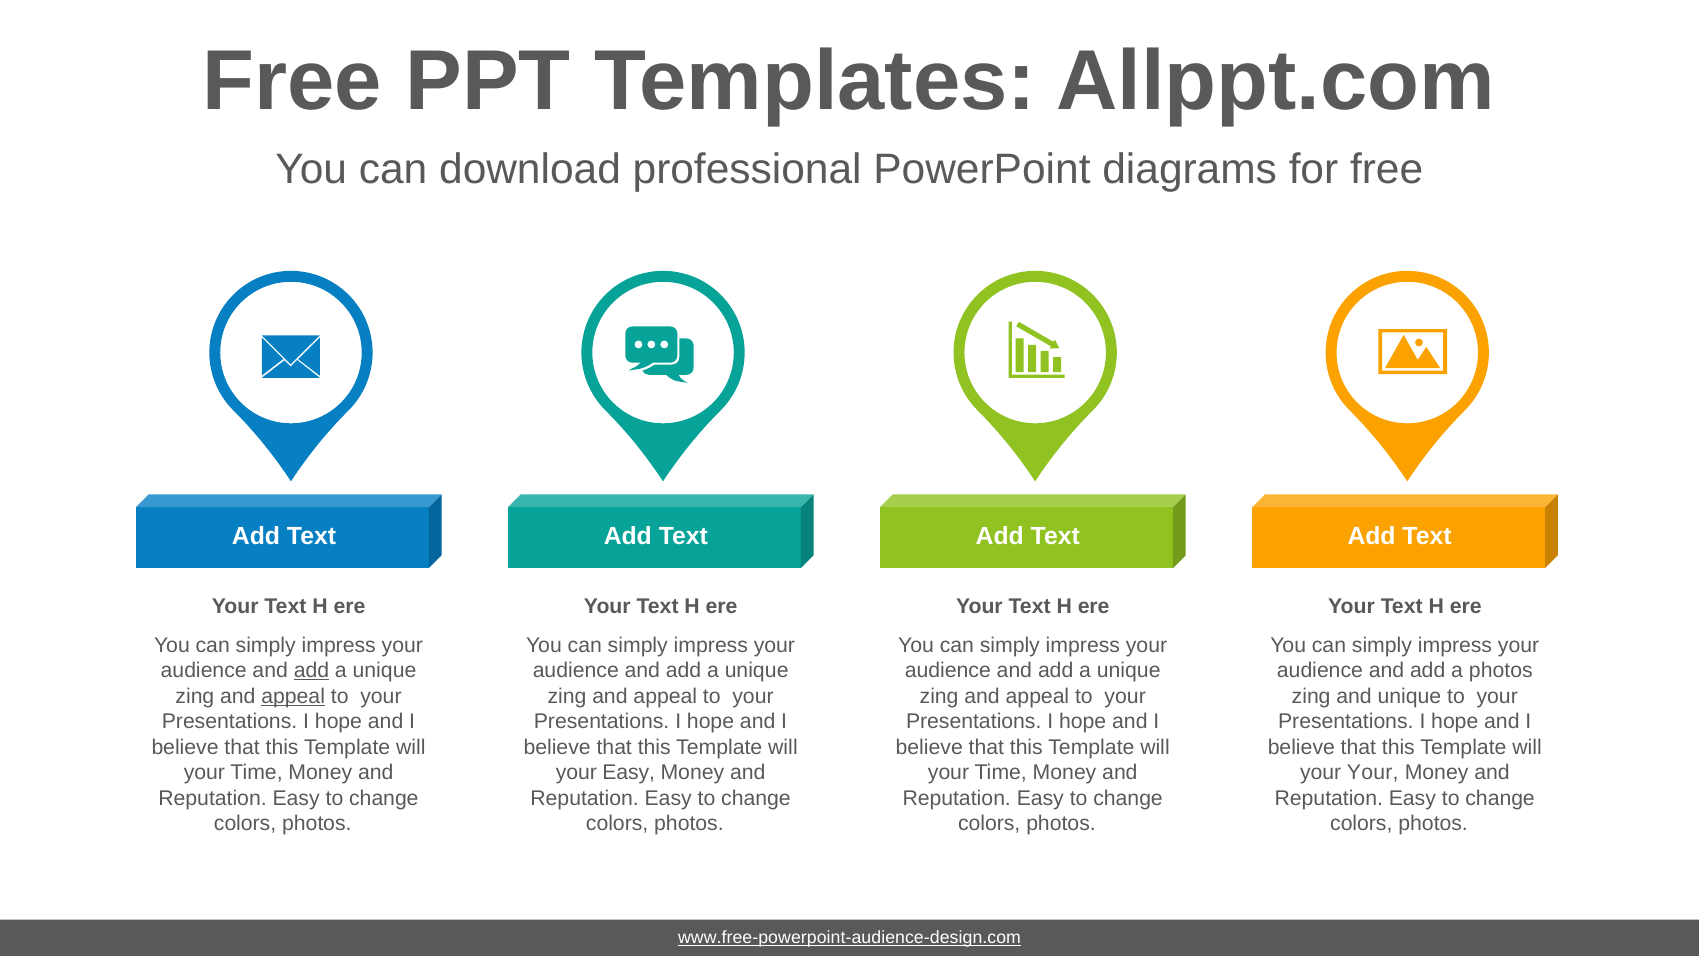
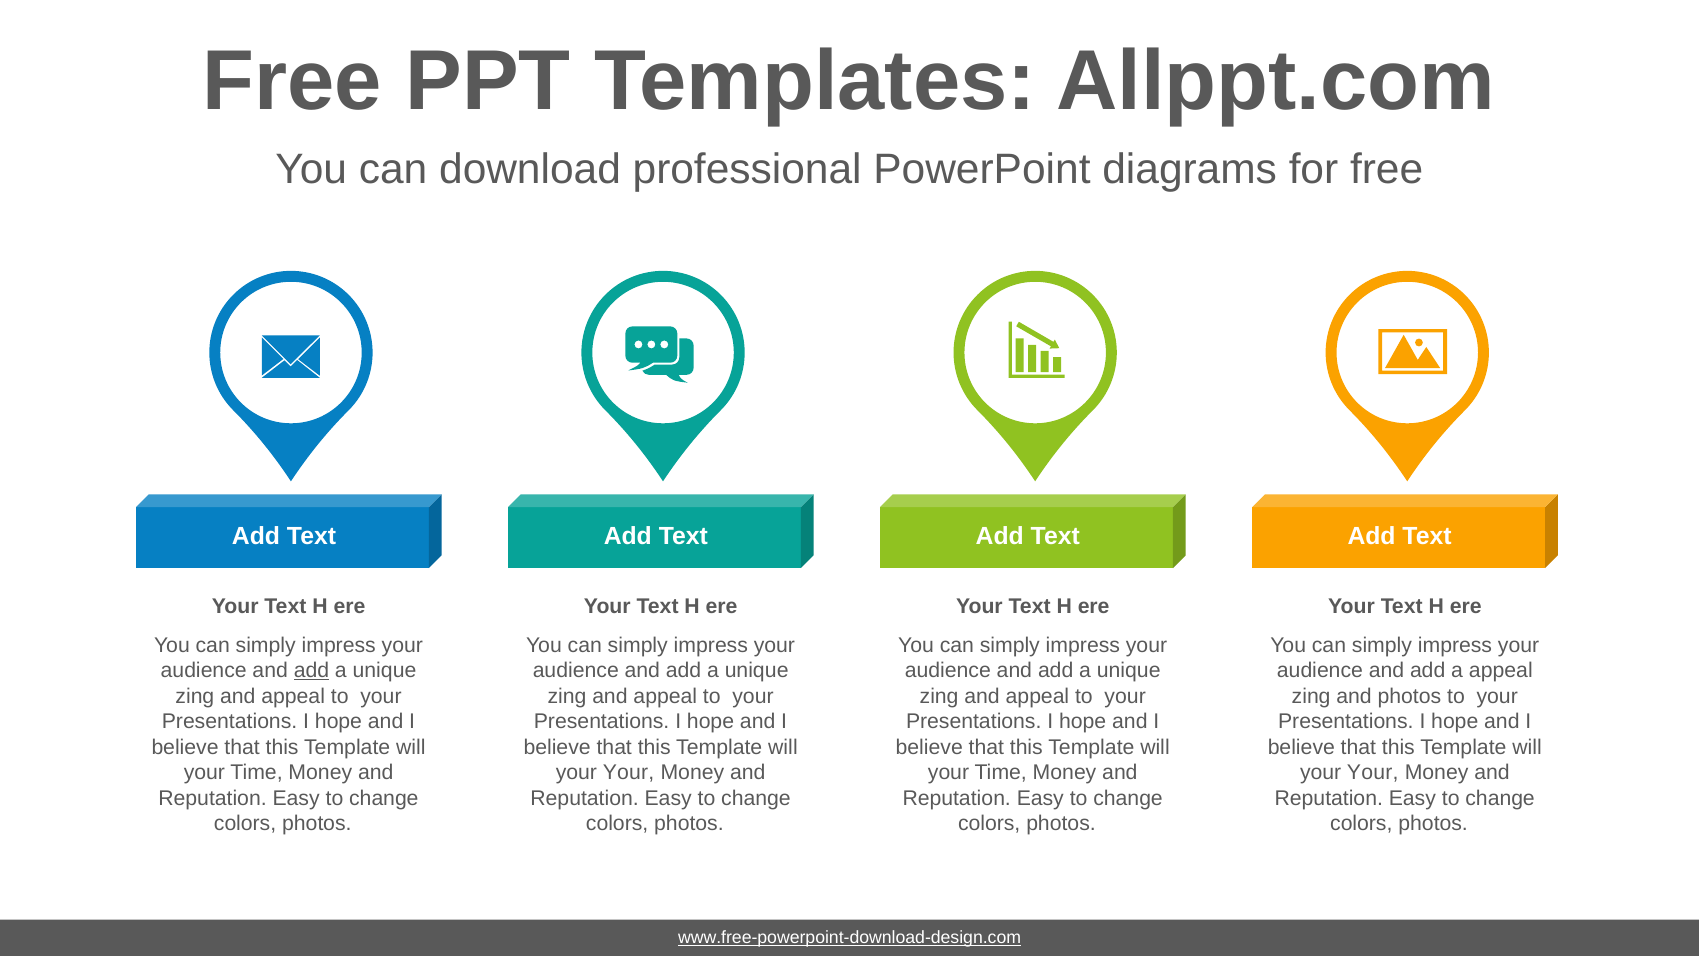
a photos: photos -> appeal
appeal at (293, 696) underline: present -> none
and unique: unique -> photos
Easy at (629, 772): Easy -> Your
www.free-powerpoint-audience-design.com: www.free-powerpoint-audience-design.com -> www.free-powerpoint-download-design.com
